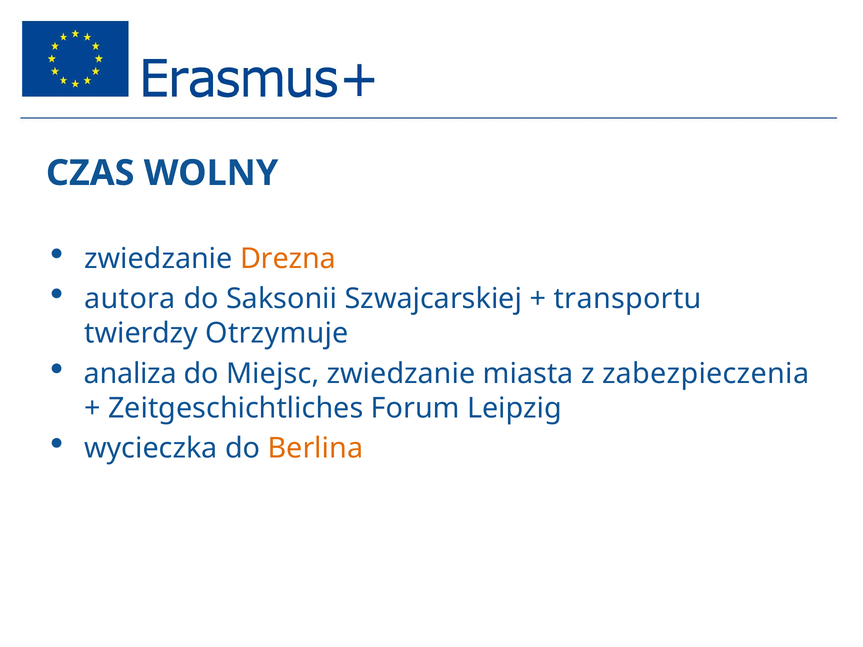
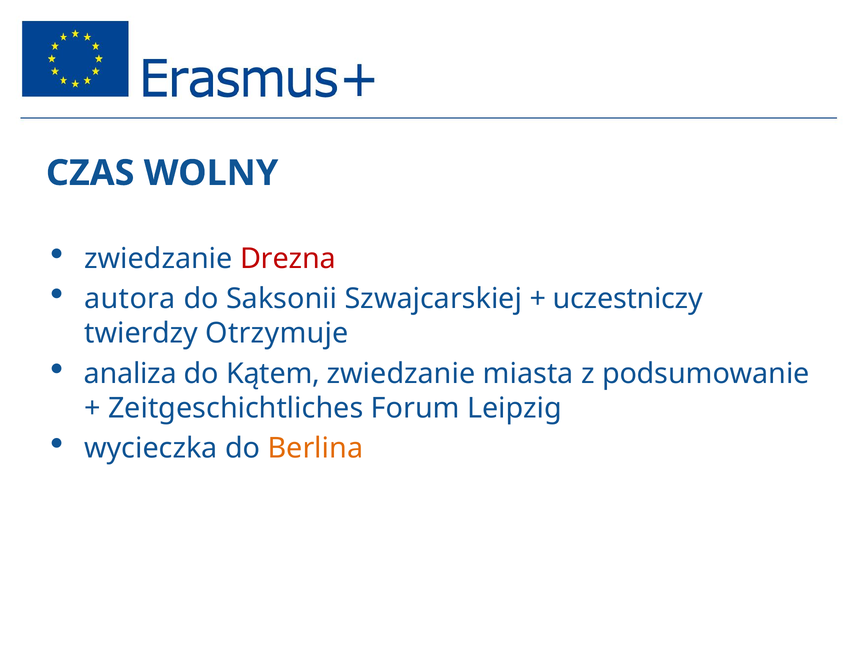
Drezna colour: orange -> red
transportu: transportu -> uczestniczy
Miejsc: Miejsc -> Kątem
zabezpieczenia: zabezpieczenia -> podsumowanie
